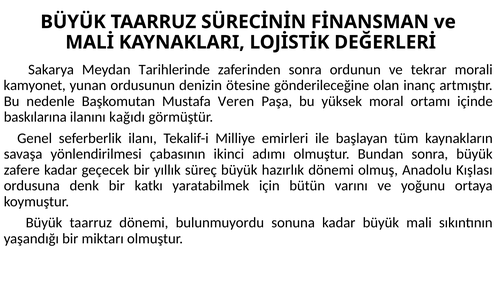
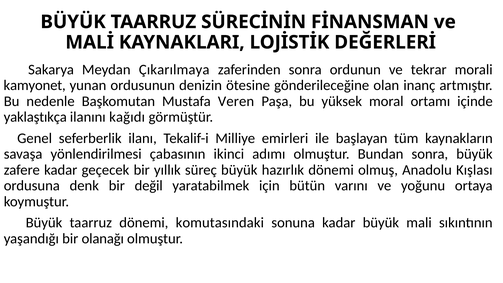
Tarihlerinde: Tarihlerinde -> Çıkarılmaya
baskılarına: baskılarına -> yaklaştıkça
katkı: katkı -> değil
bulunmuyordu: bulunmuyordu -> komutasındaki
miktarı: miktarı -> olanağı
